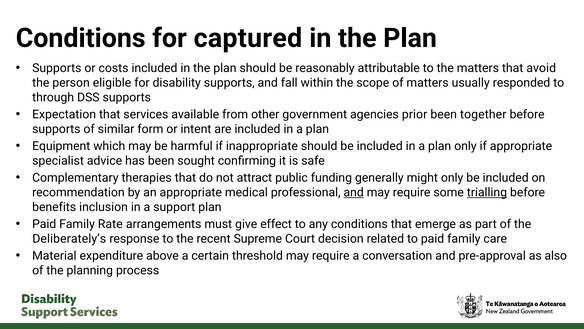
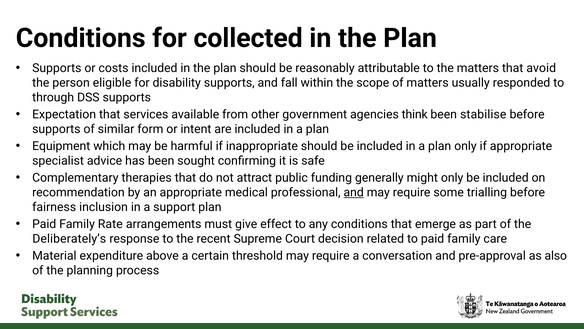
captured: captured -> collected
prior: prior -> think
together: together -> stabilise
trialling underline: present -> none
benefits: benefits -> fairness
